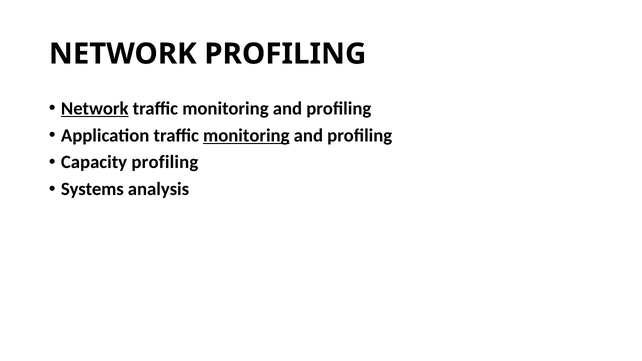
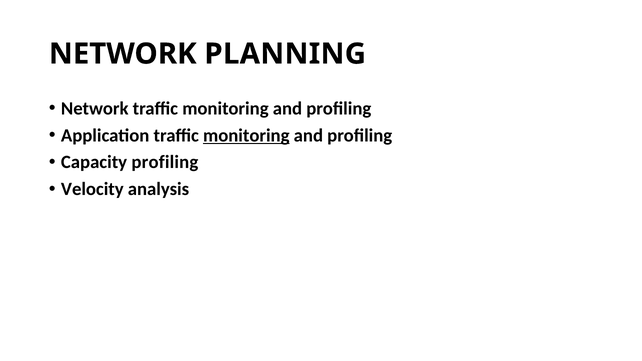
NETWORK PROFILING: PROFILING -> PLANNING
Network at (95, 109) underline: present -> none
Systems: Systems -> Velocity
